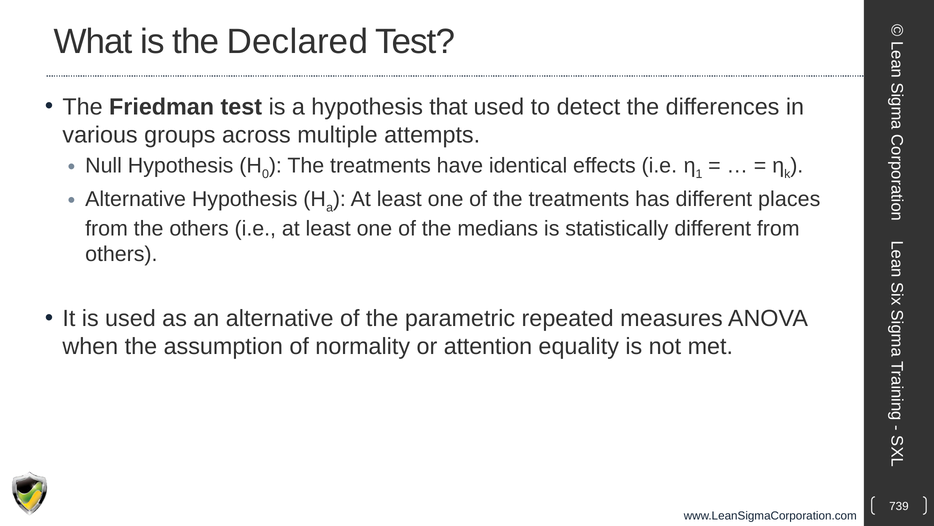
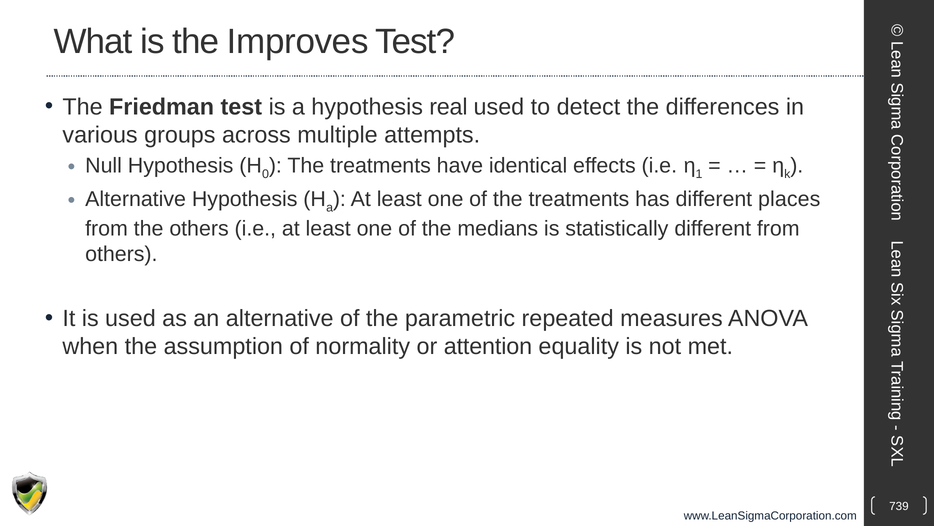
Declared: Declared -> Improves
that: that -> real
